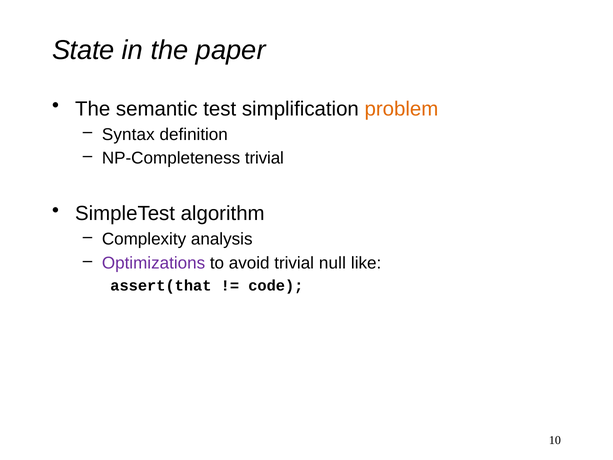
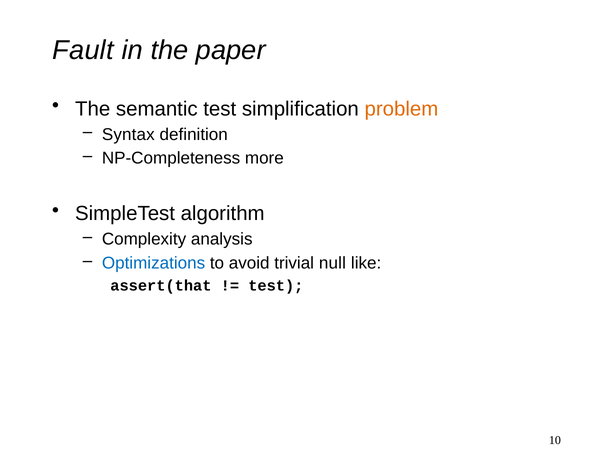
State: State -> Fault
NP-Completeness trivial: trivial -> more
Optimizations colour: purple -> blue
code at (276, 285): code -> test
